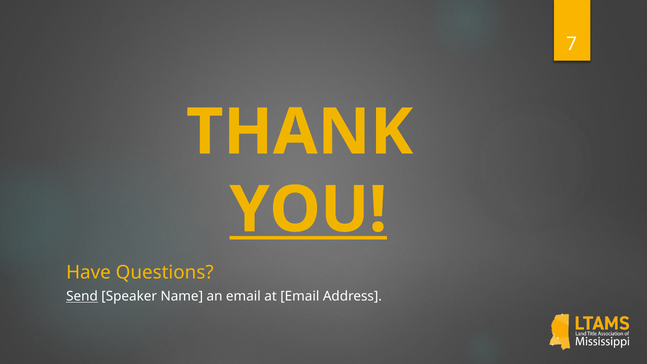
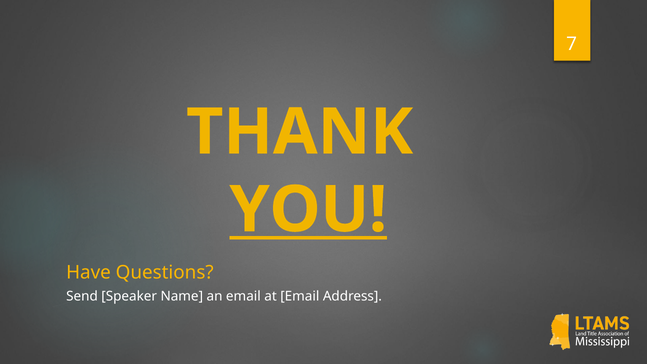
Send underline: present -> none
